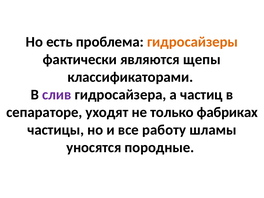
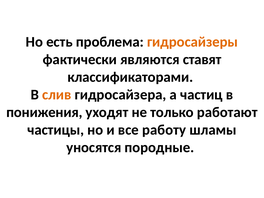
щепы: щепы -> ставят
слив colour: purple -> orange
сепараторе: сепараторе -> понижения
фабриках: фабриках -> работают
